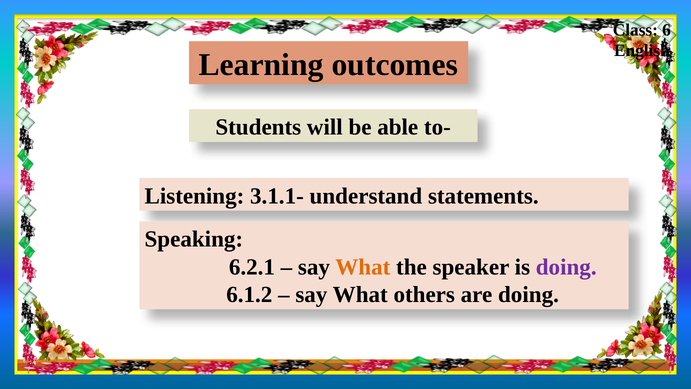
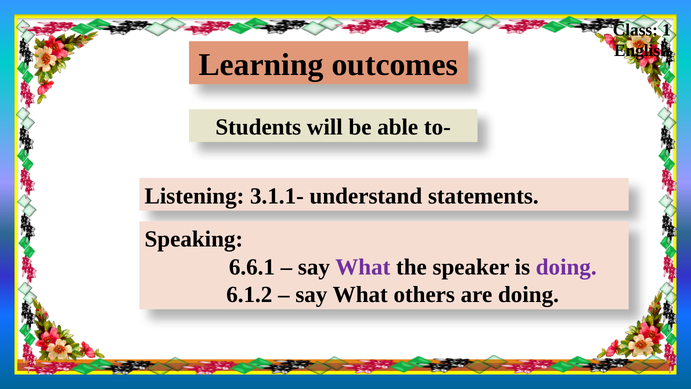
6: 6 -> 1
6.2.1: 6.2.1 -> 6.6.1
What at (363, 267) colour: orange -> purple
